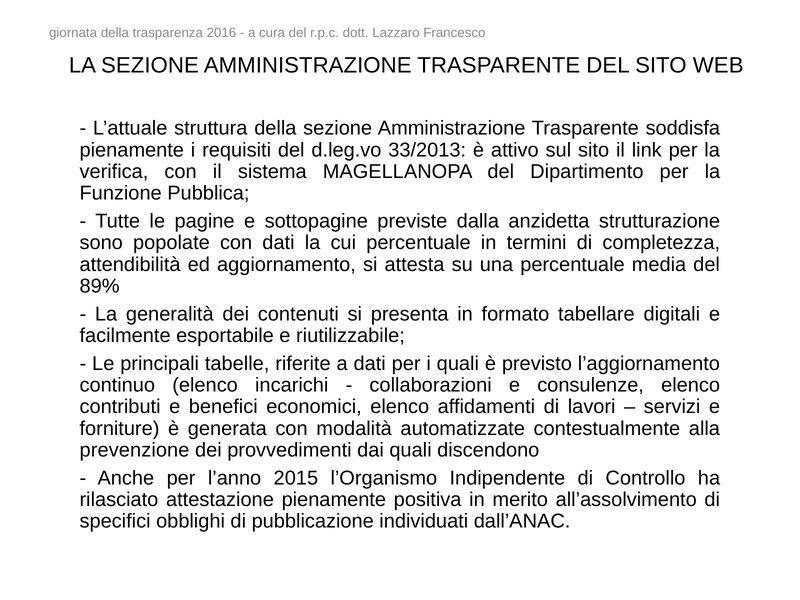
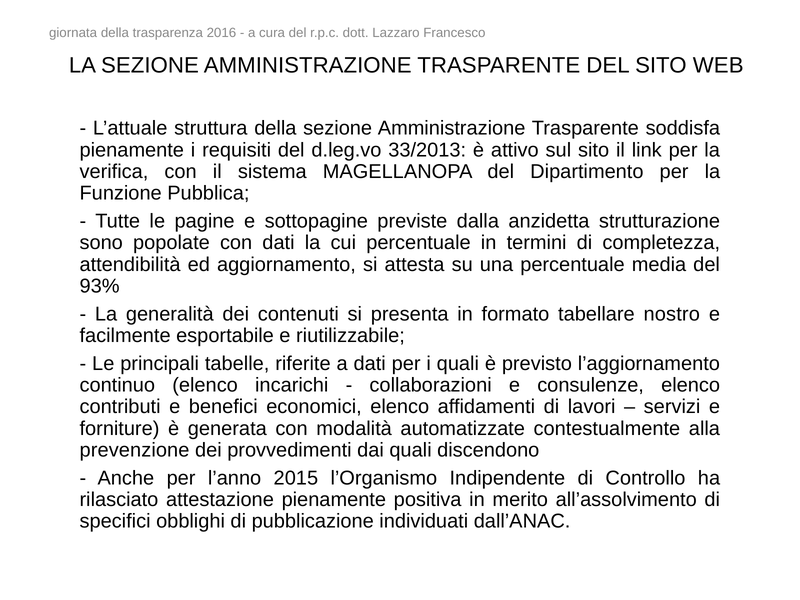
89%: 89% -> 93%
digitali: digitali -> nostro
